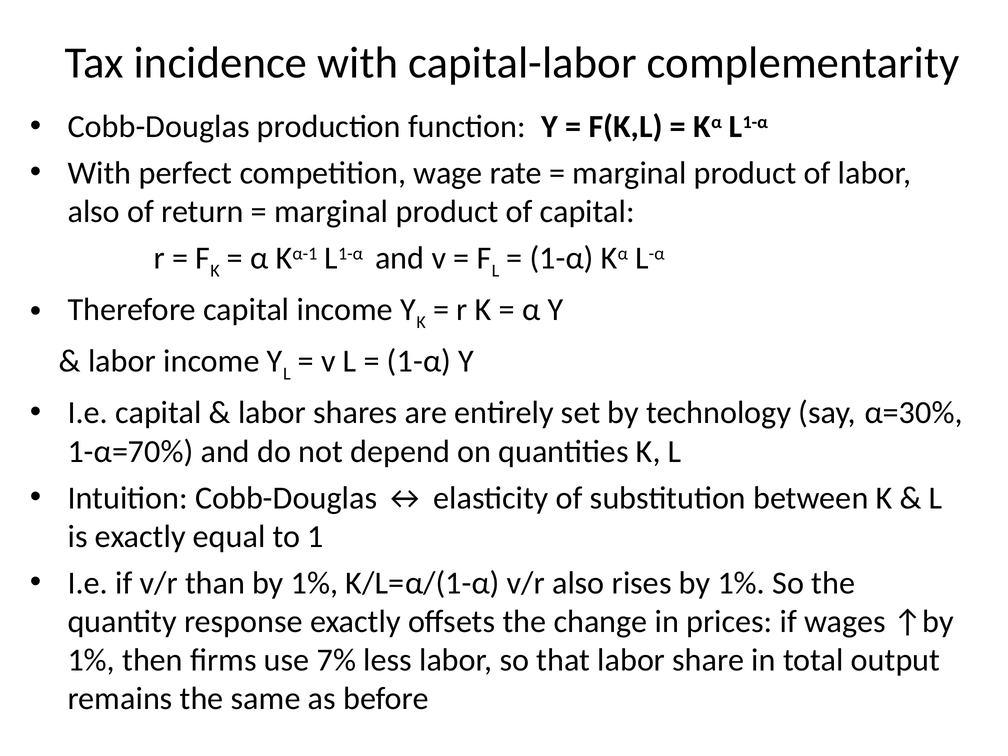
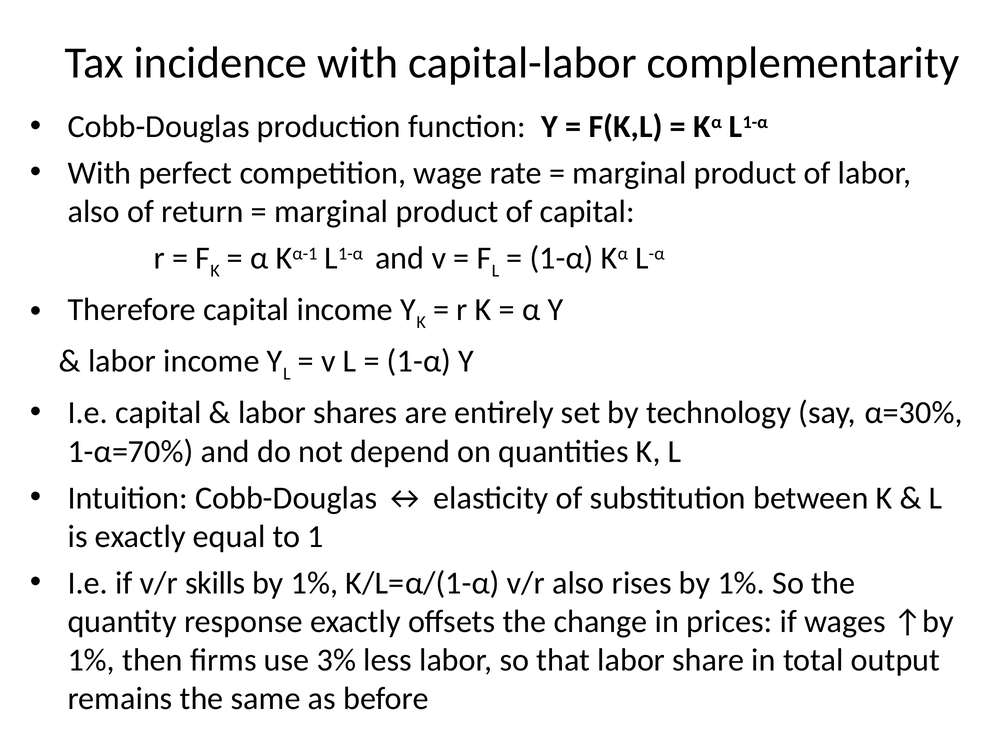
than: than -> skills
7%: 7% -> 3%
